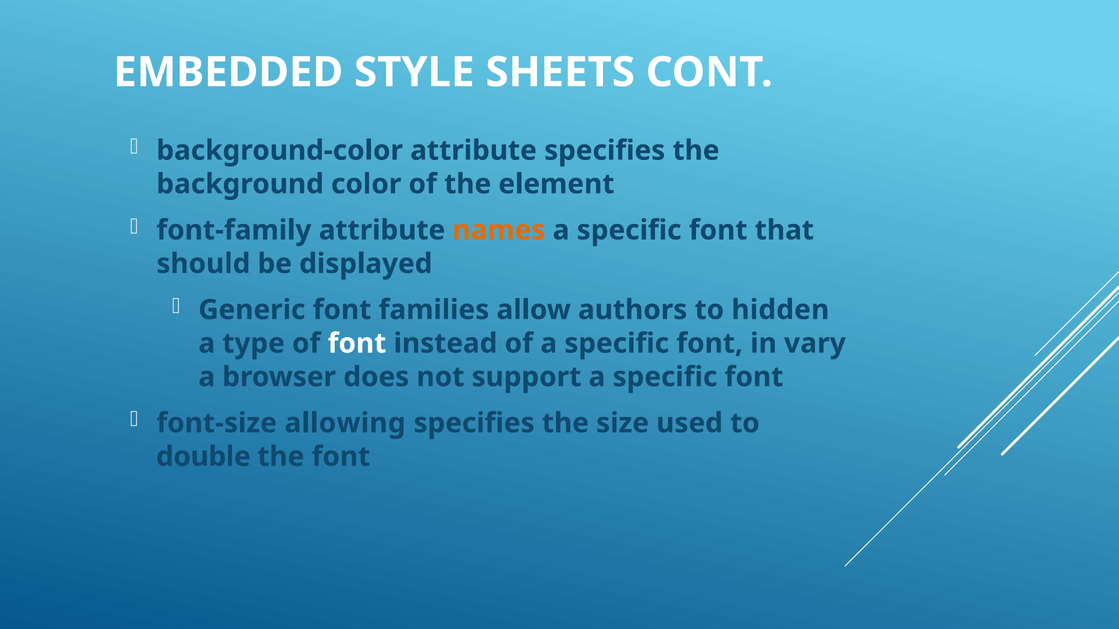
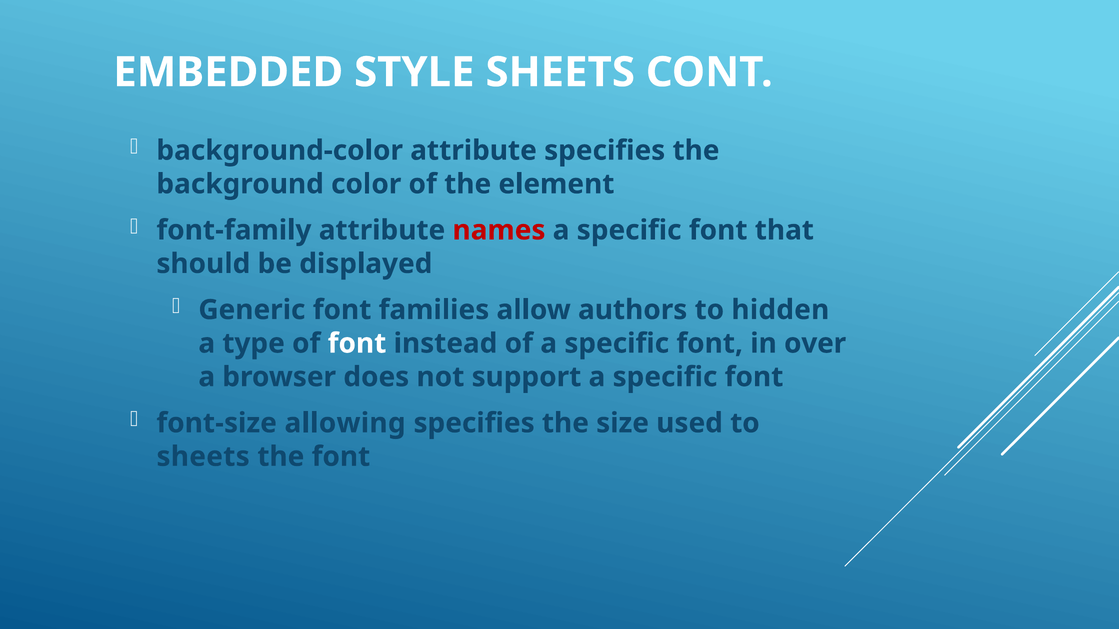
names colour: orange -> red
vary: vary -> over
double at (203, 457): double -> sheets
